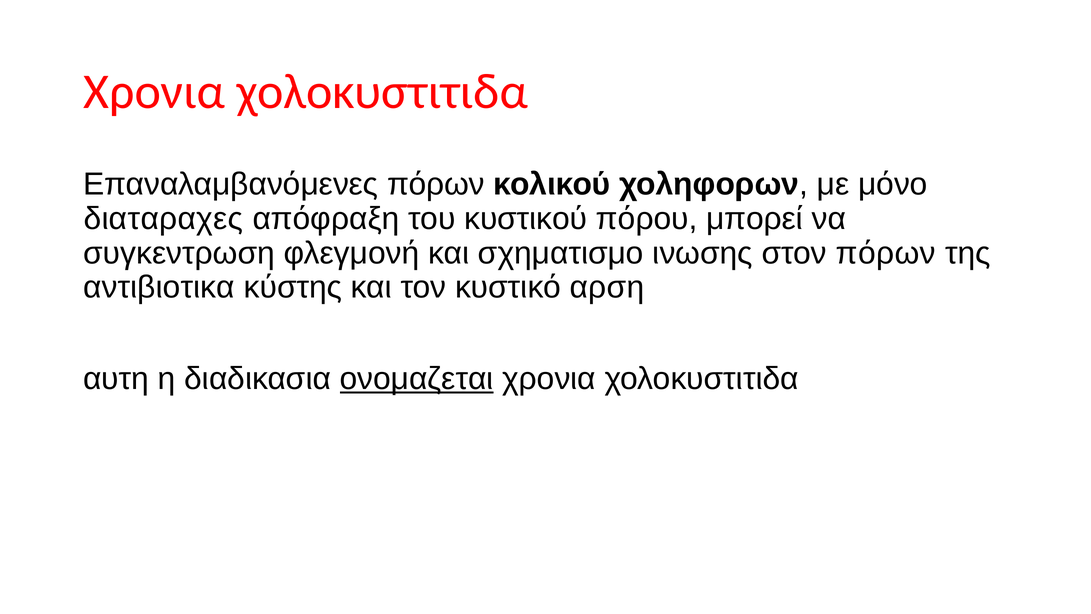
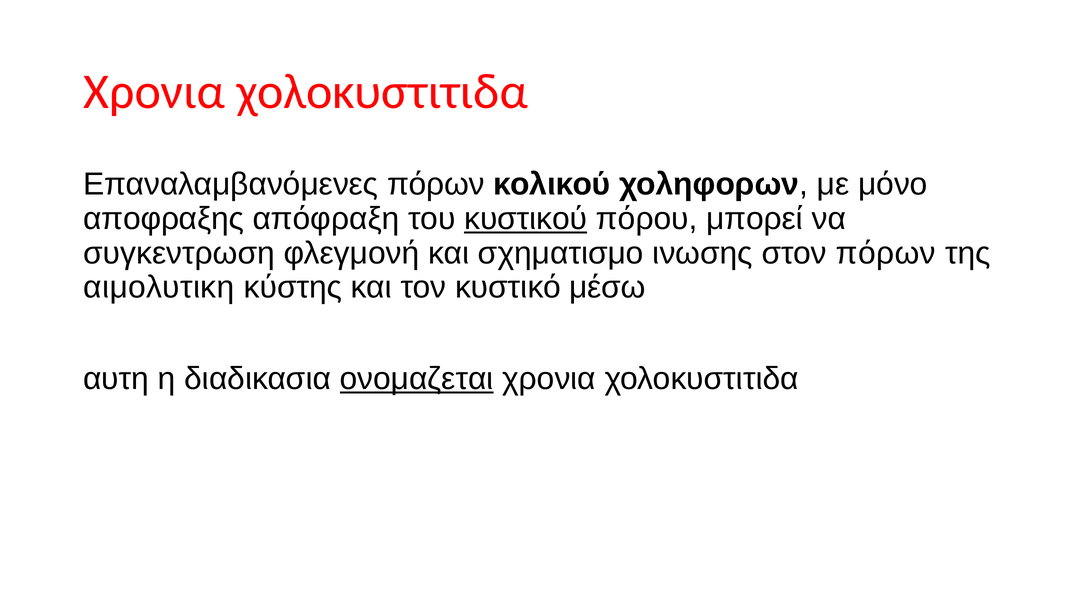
διαταραχες: διαταραχες -> αποφραξης
κυστικού underline: none -> present
αντιβιοτικα: αντιβιοτικα -> αιμολυτικη
αρση: αρση -> μέσω
